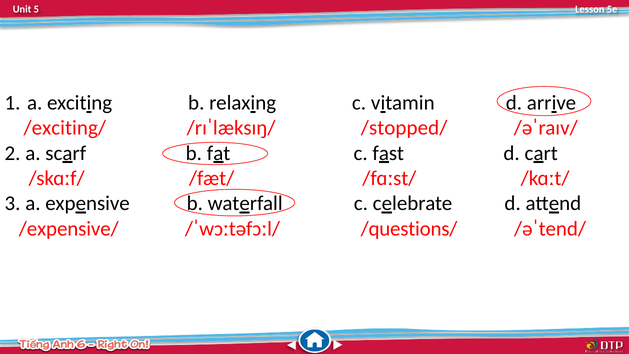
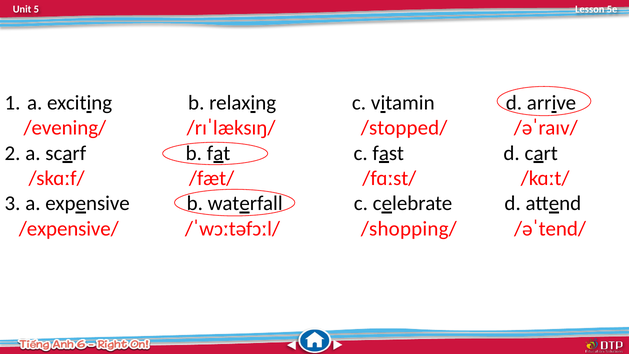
/exciting/: /exciting/ -> /evening/
/questions/: /questions/ -> /shopping/
